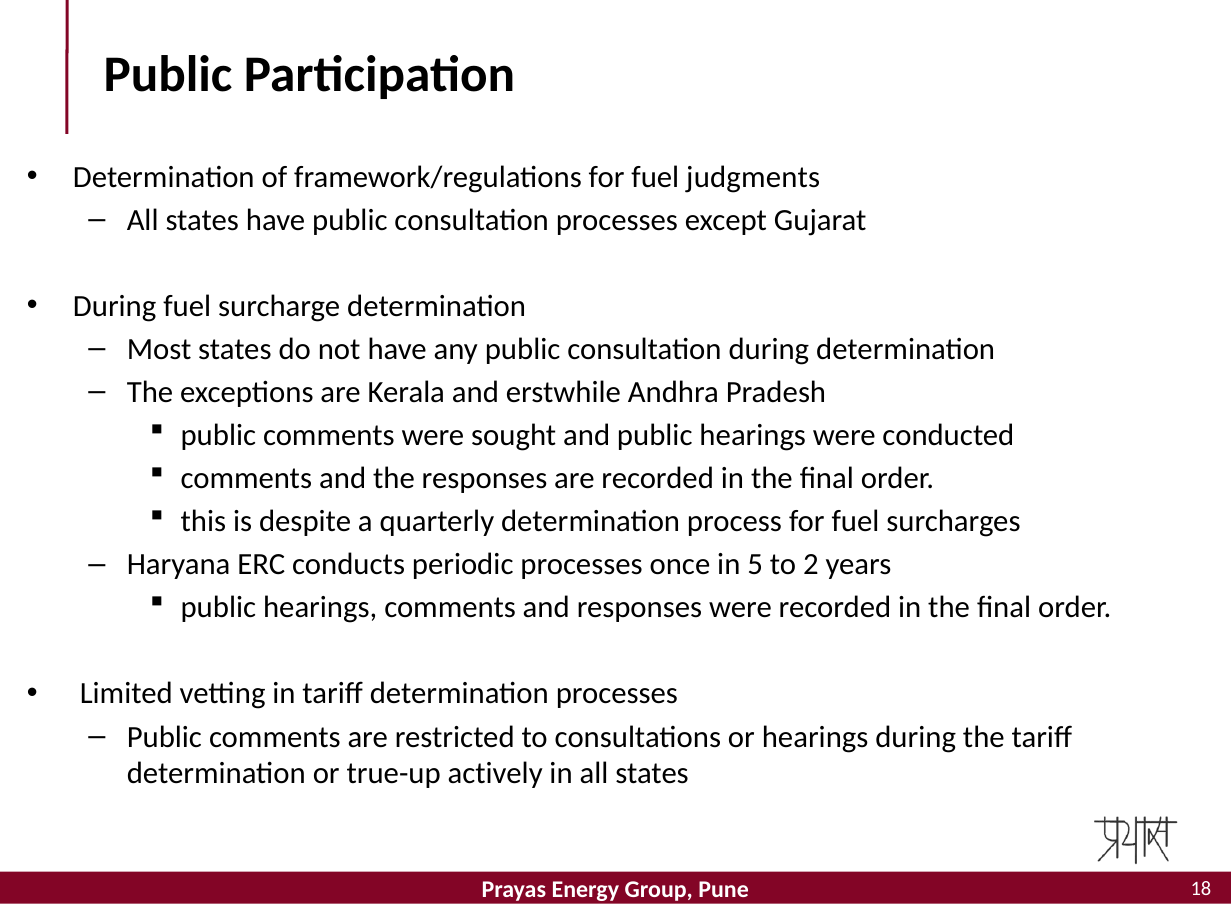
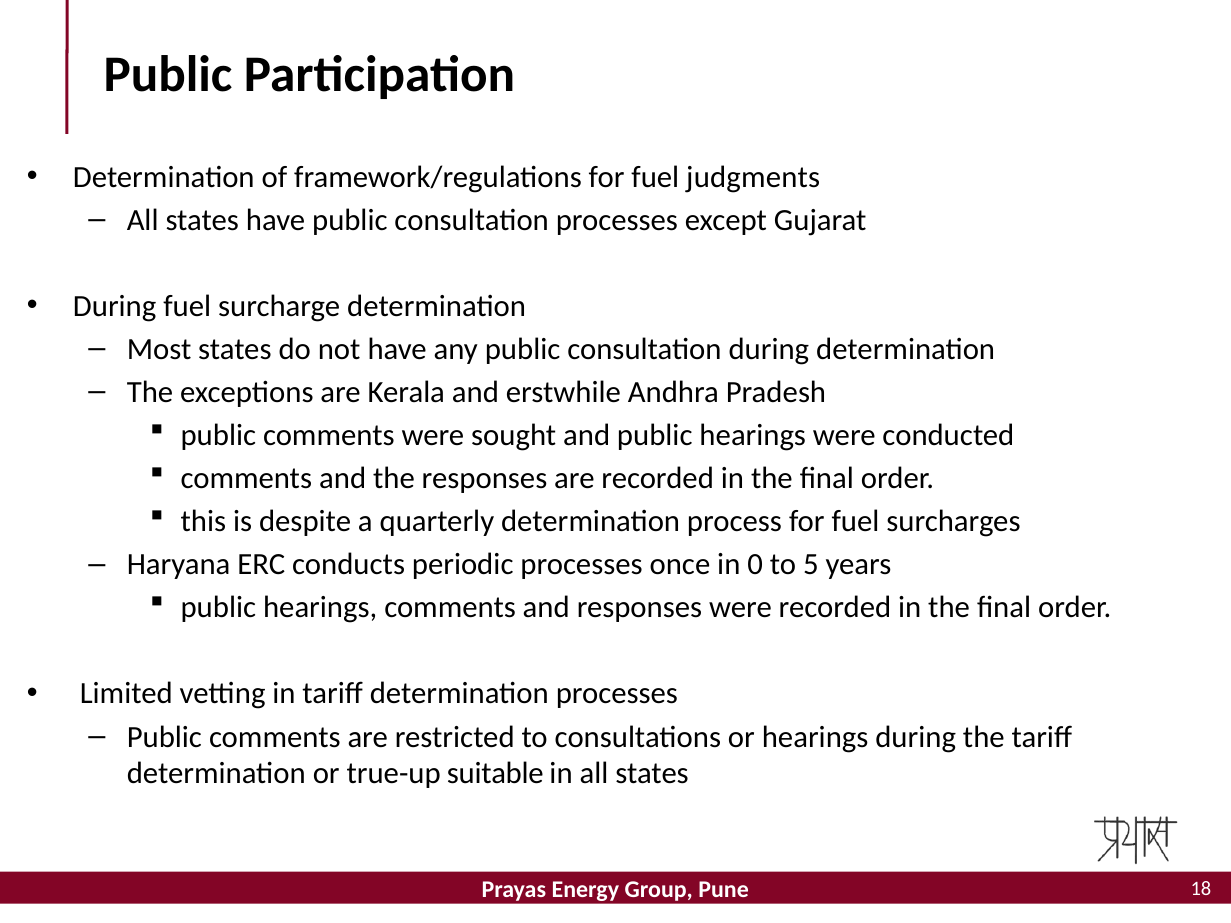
5: 5 -> 0
2: 2 -> 5
actively: actively -> suitable
